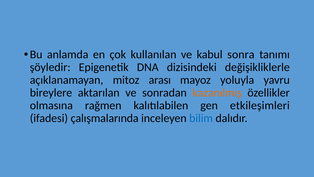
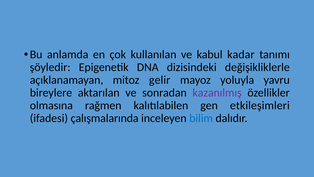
sonra: sonra -> kadar
arası: arası -> gelir
kazanılmış colour: orange -> purple
